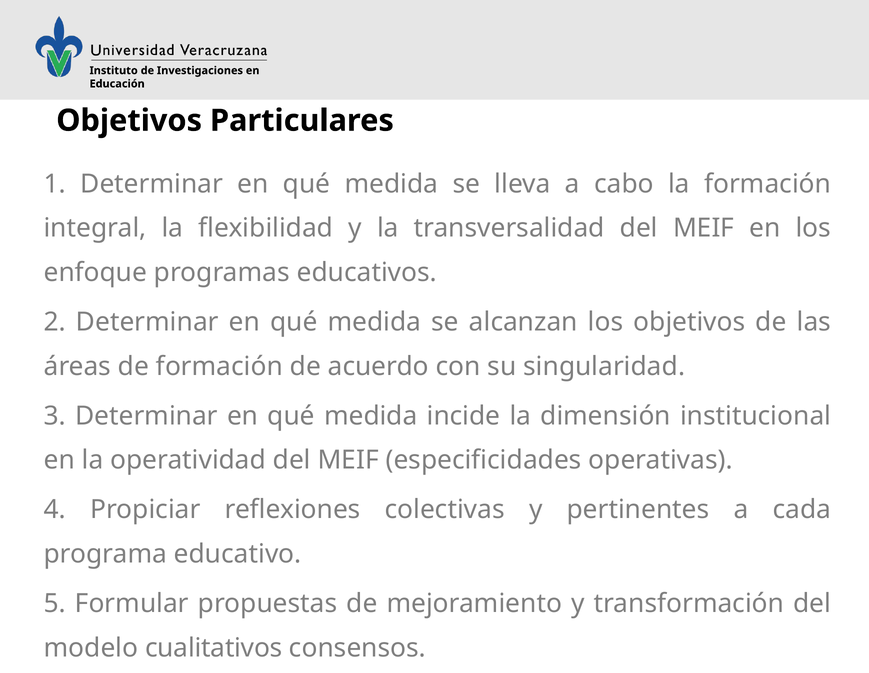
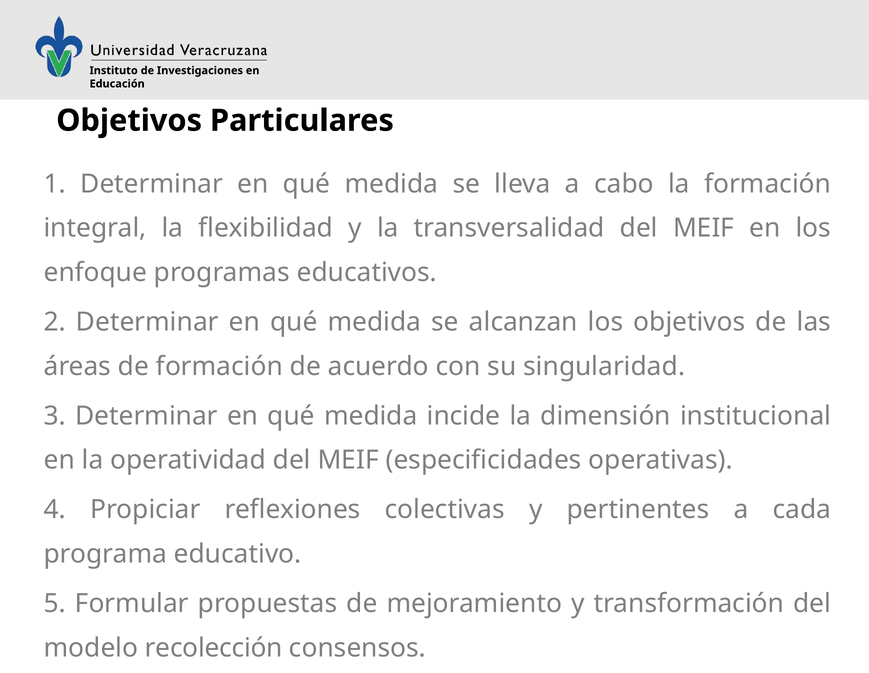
cualitativos: cualitativos -> recolección
